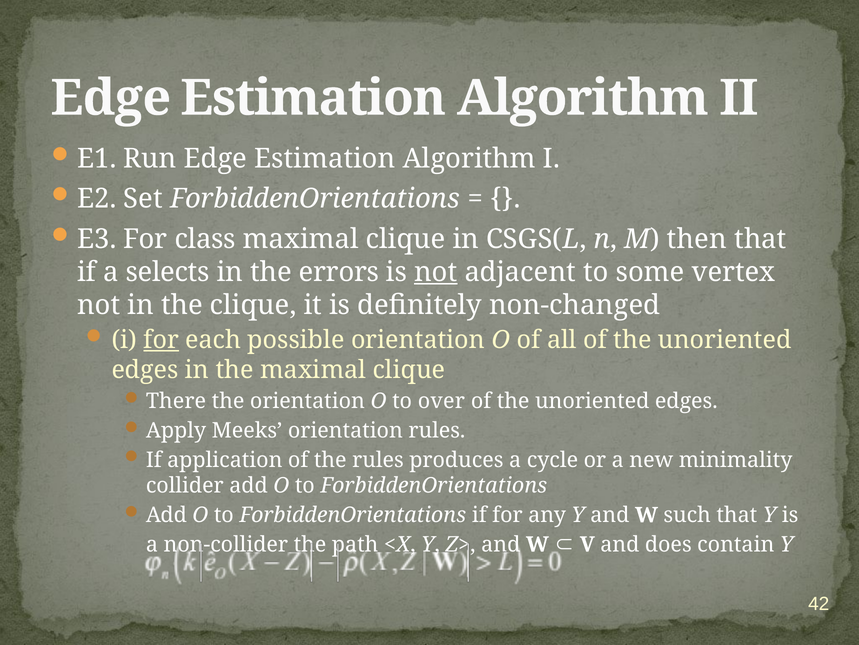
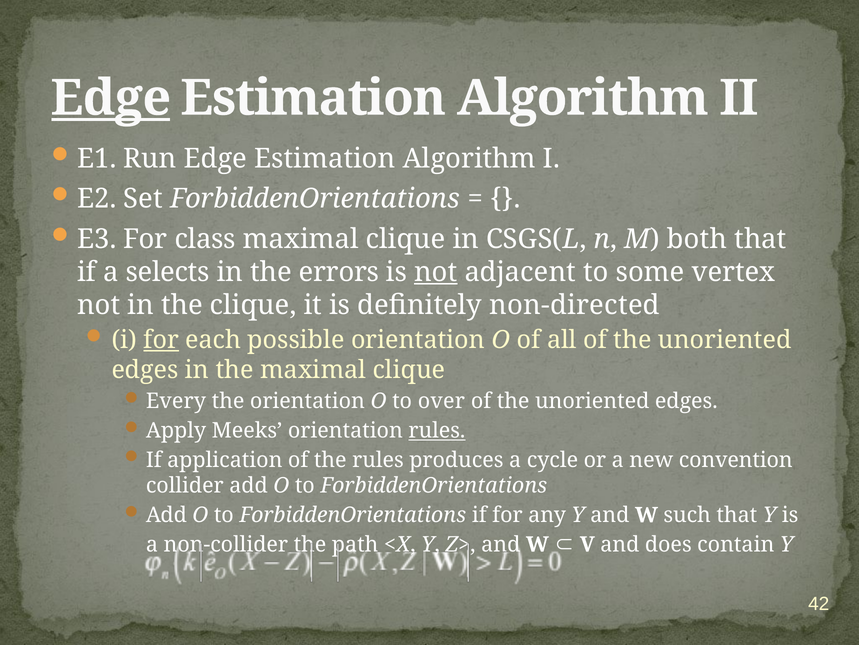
Edge at (111, 98) underline: none -> present
then: then -> both
non-changed: non-changed -> non-directed
There: There -> Every
rules at (437, 430) underline: none -> present
minimality: minimality -> convention
